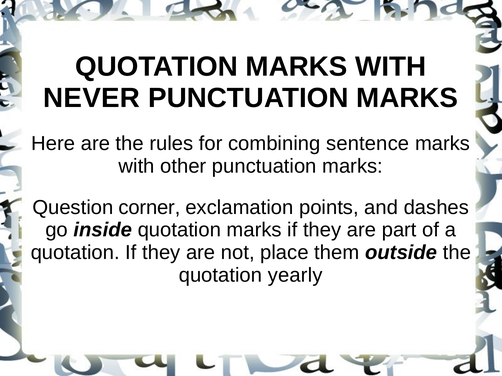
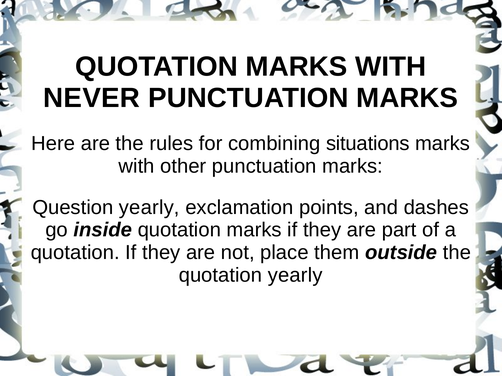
sentence: sentence -> situations
Question corner: corner -> yearly
